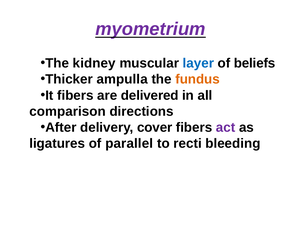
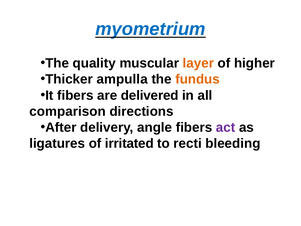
myometrium colour: purple -> blue
kidney: kidney -> quality
layer colour: blue -> orange
beliefs: beliefs -> higher
cover: cover -> angle
parallel: parallel -> irritated
